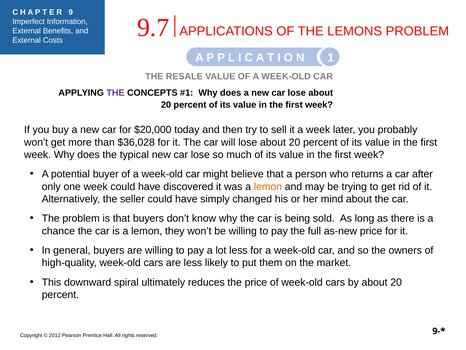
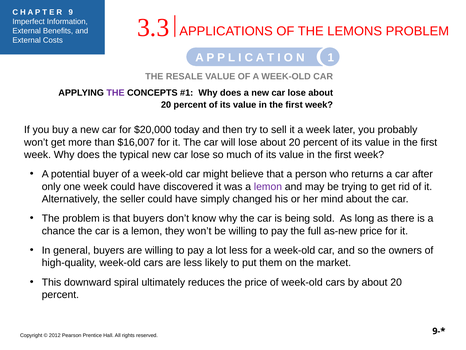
9.7: 9.7 -> 3.3
$36,028: $36,028 -> $16,007
lemon at (268, 186) colour: orange -> purple
